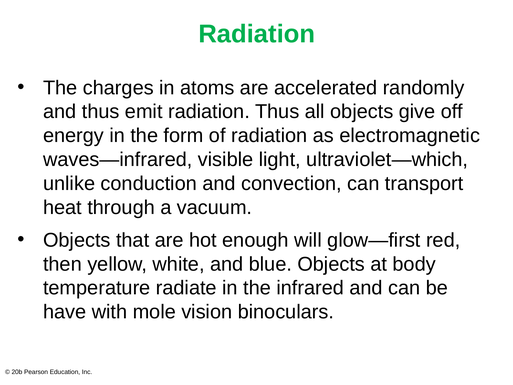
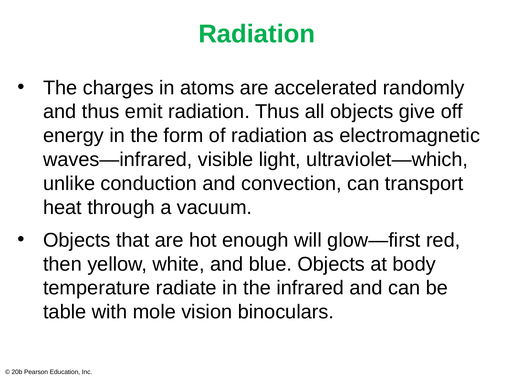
have: have -> table
